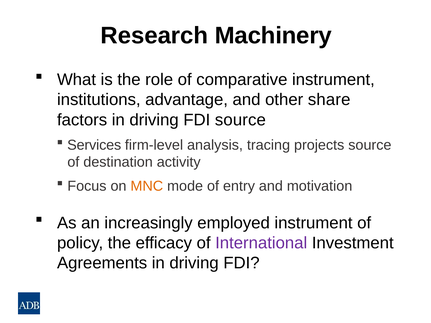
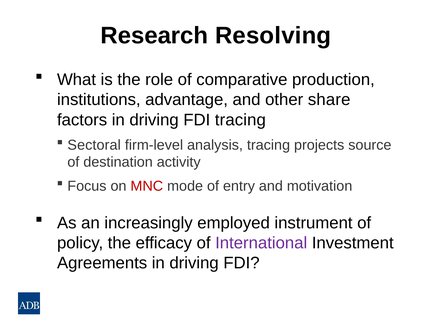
Machinery: Machinery -> Resolving
comparative instrument: instrument -> production
FDI source: source -> tracing
Services: Services -> Sectoral
MNC colour: orange -> red
